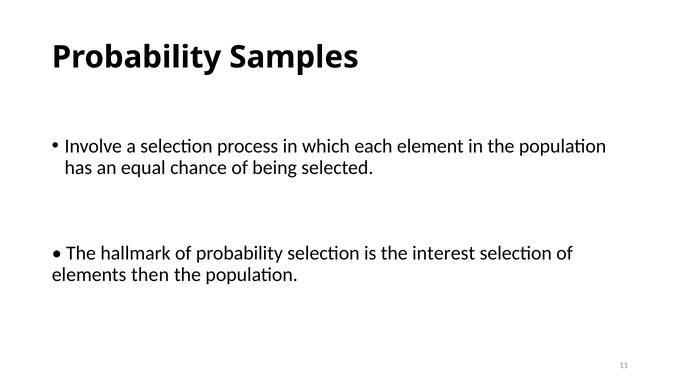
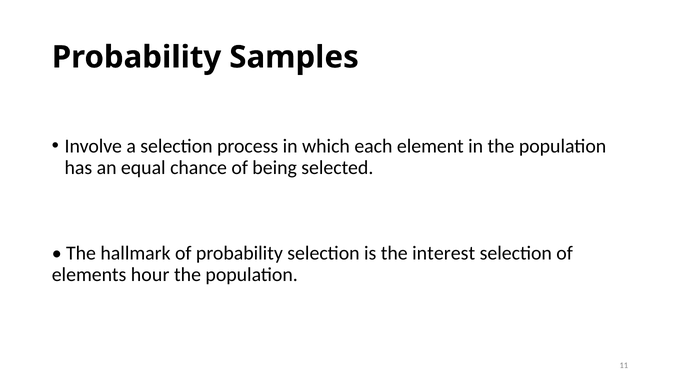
then: then -> hour
